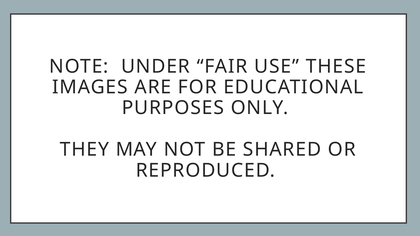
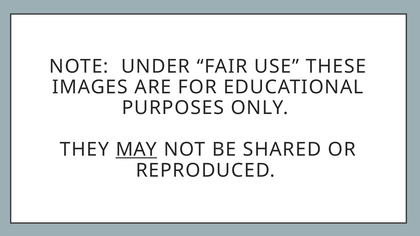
MAY underline: none -> present
